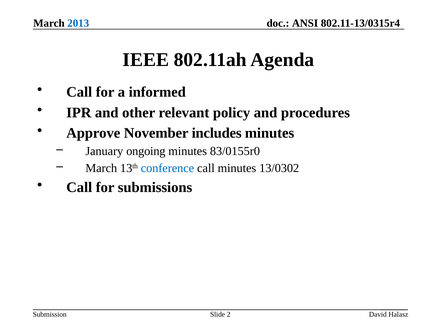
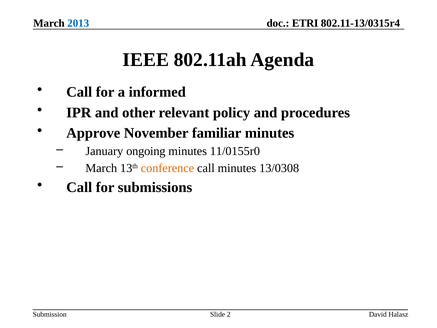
ANSI: ANSI -> ETRI
includes: includes -> familiar
83/0155r0: 83/0155r0 -> 11/0155r0
conference colour: blue -> orange
13/0302: 13/0302 -> 13/0308
